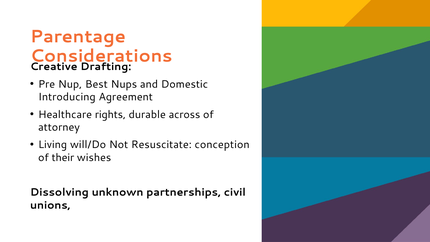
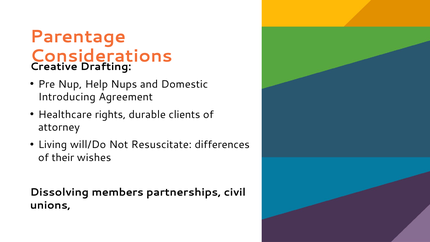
Best: Best -> Help
across: across -> clients
conception: conception -> differences
unknown: unknown -> members
